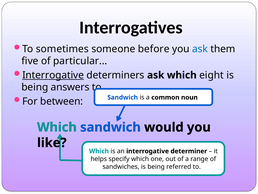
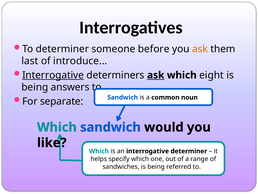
To sometimes: sometimes -> determiner
ask at (200, 49) colour: blue -> orange
five: five -> last
particular: particular -> introduce
ask at (156, 75) underline: none -> present
between: between -> separate
